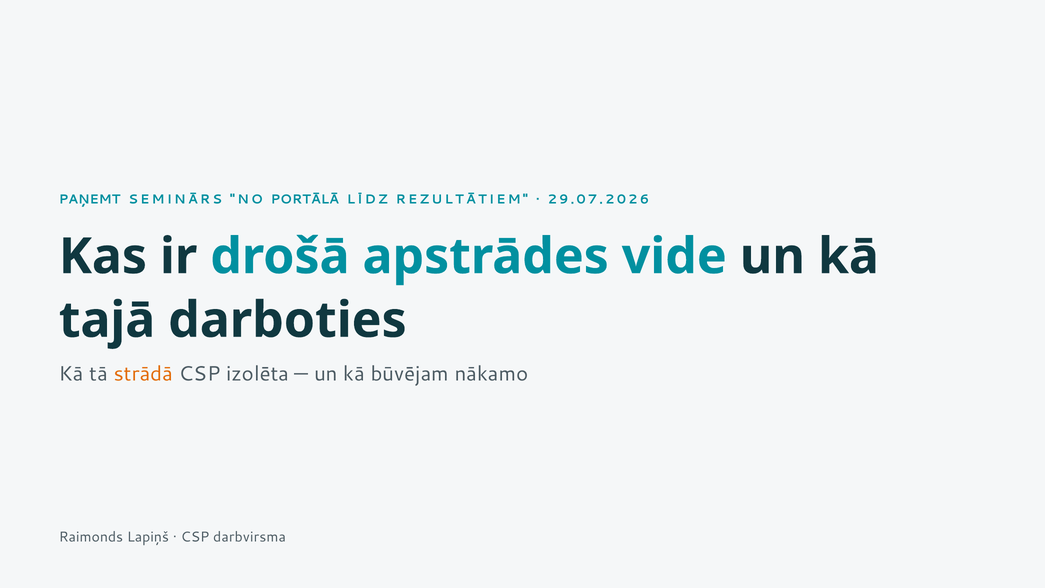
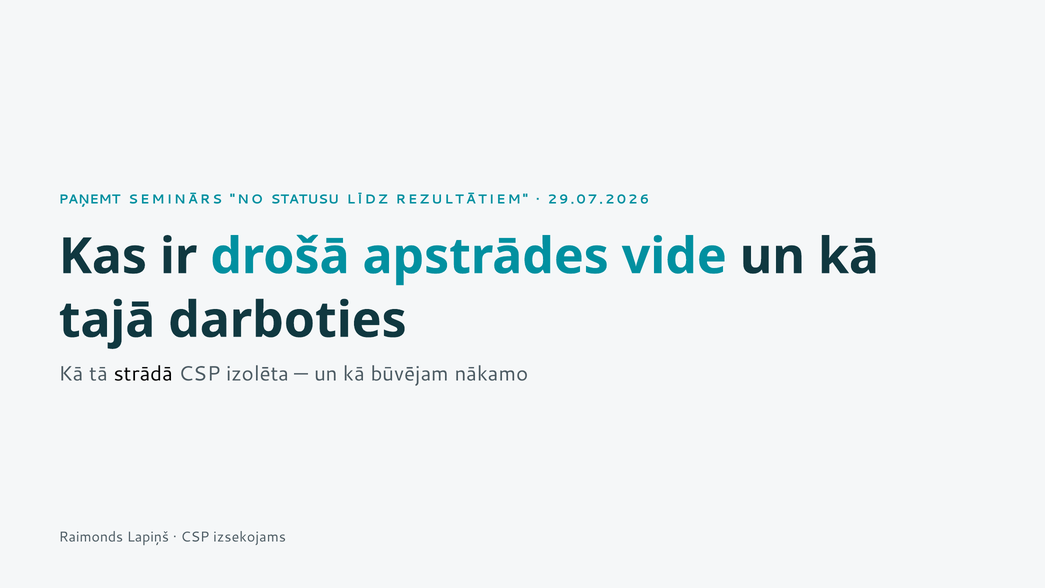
PORTĀLĀ: PORTĀLĀ -> STATUSU
strādā colour: orange -> black
darbvirsma: darbvirsma -> izsekojams
